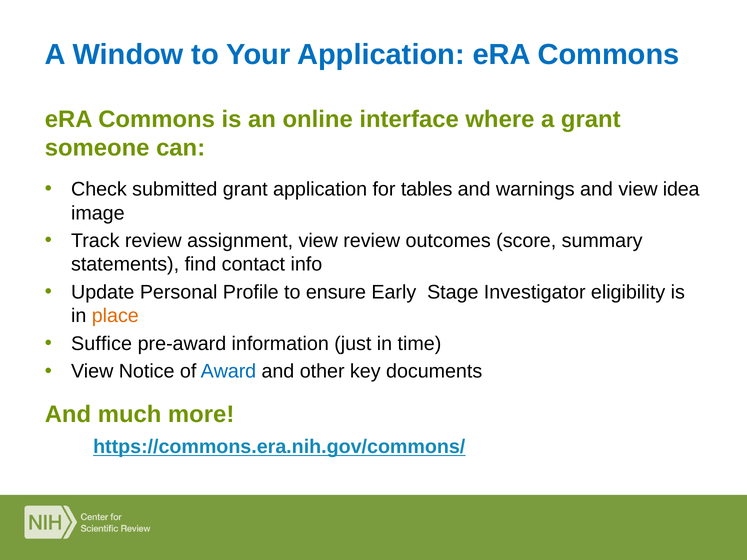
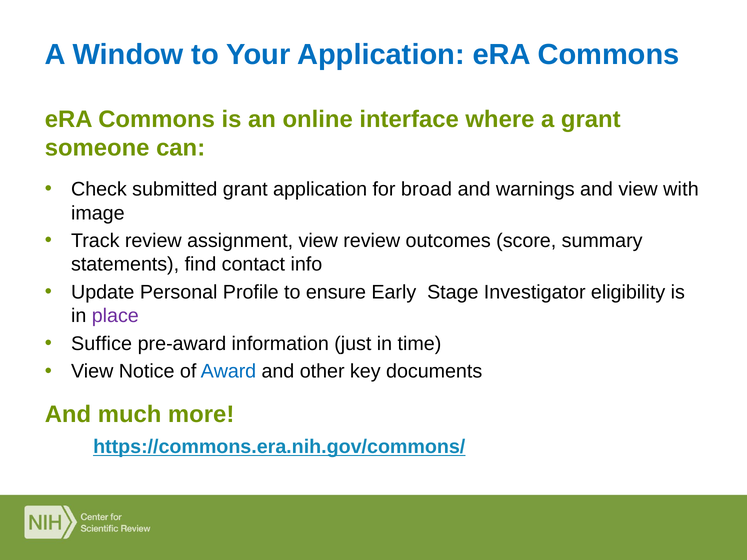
tables: tables -> broad
idea: idea -> with
place colour: orange -> purple
